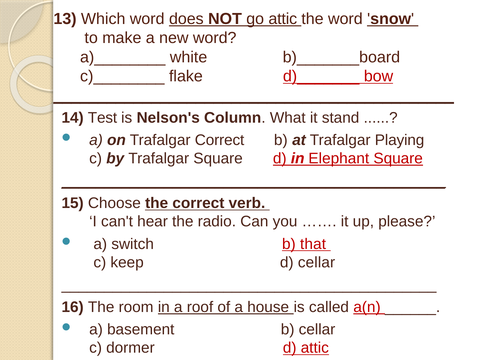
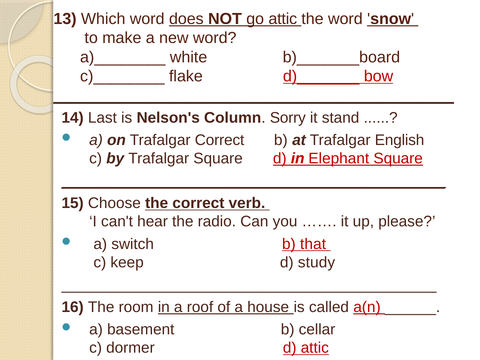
Test: Test -> Last
What: What -> Sorry
Playing: Playing -> English
d cellar: cellar -> study
